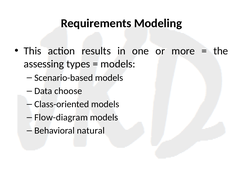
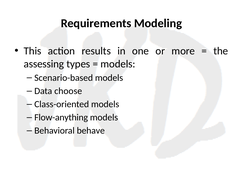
Flow-diagram: Flow-diagram -> Flow-anything
natural: natural -> behave
